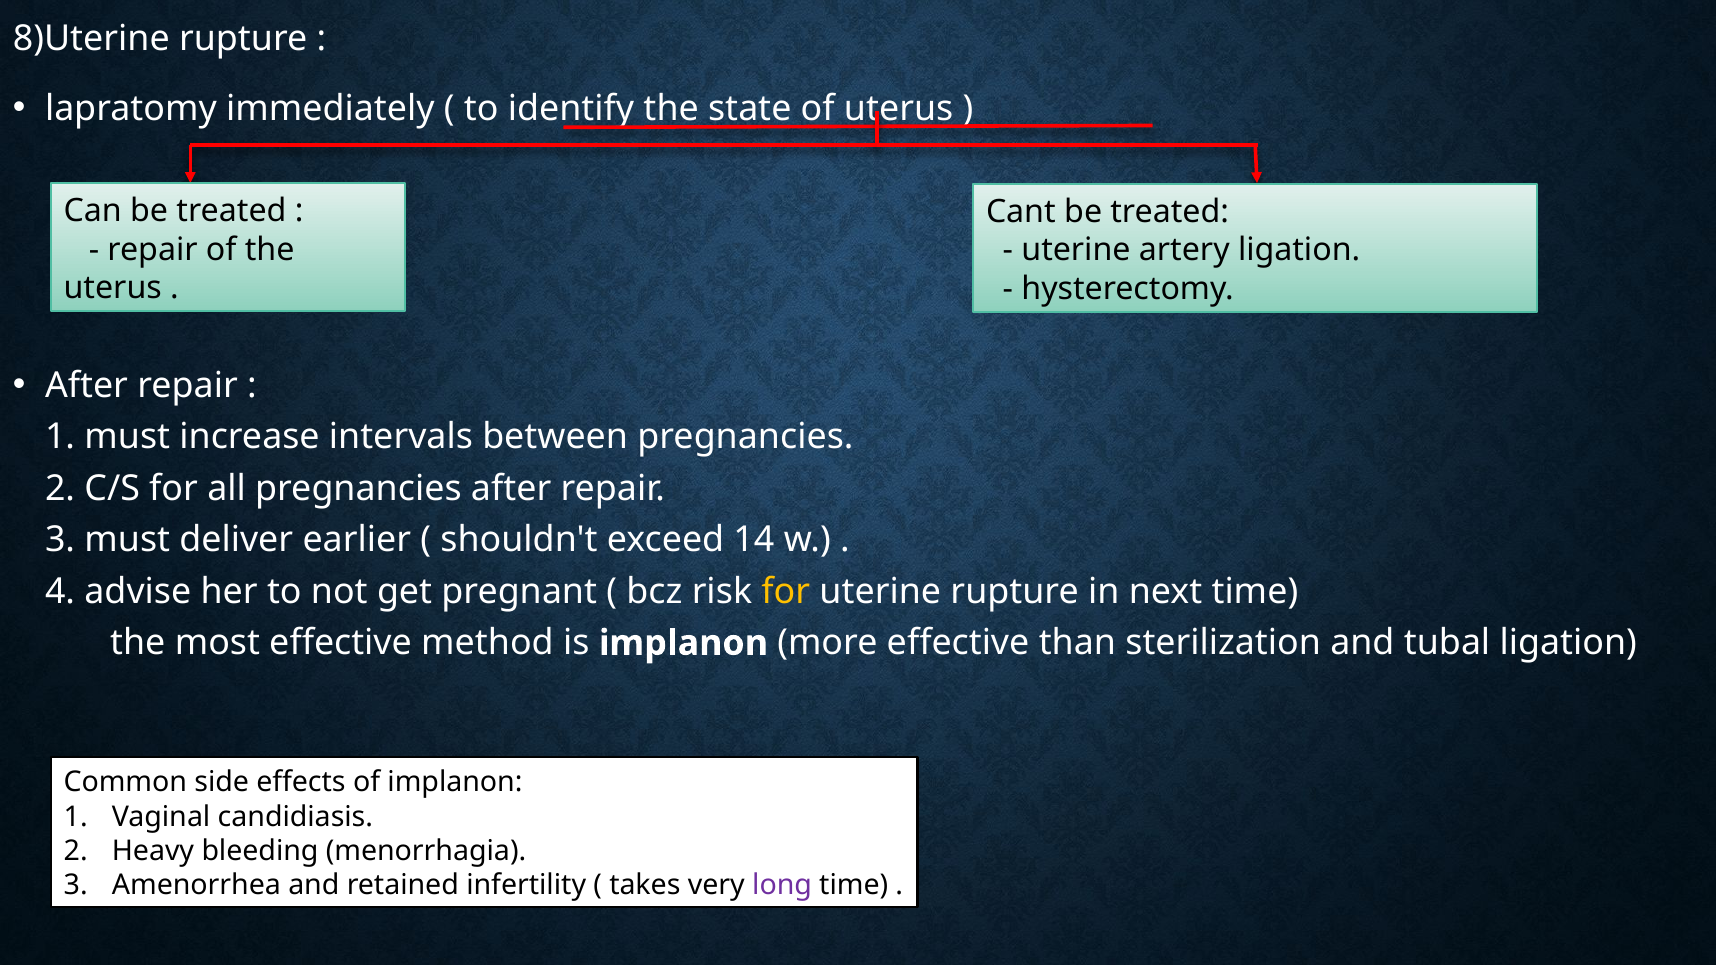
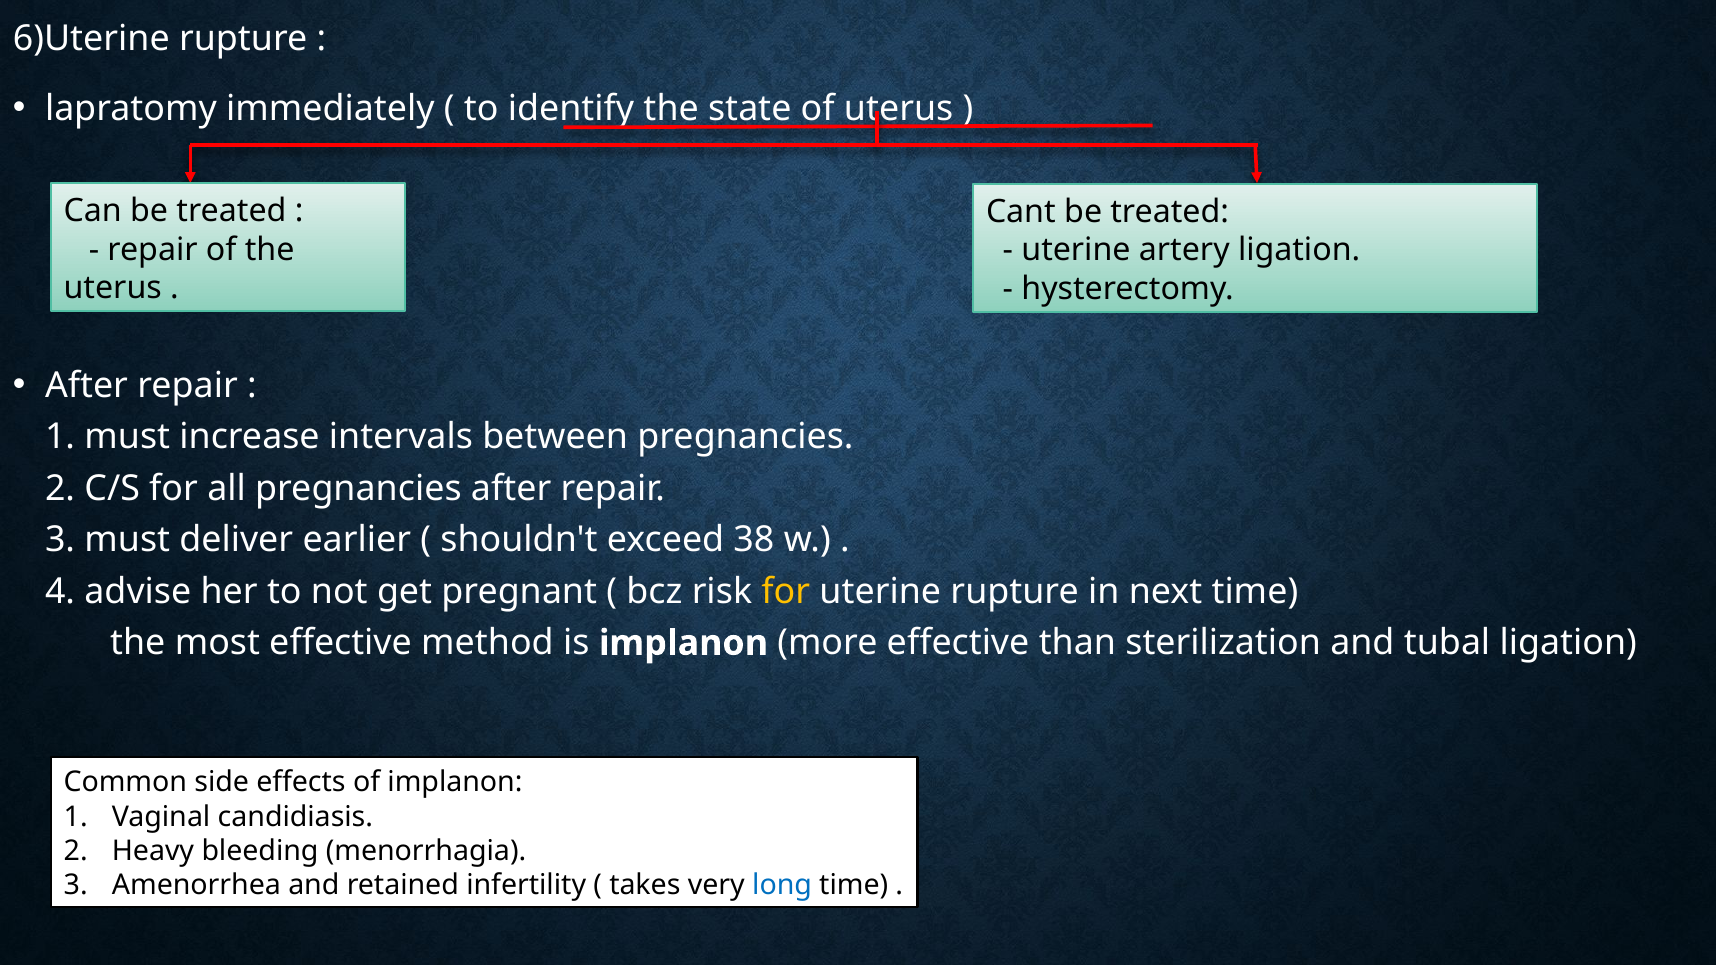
8)Uterine: 8)Uterine -> 6)Uterine
14: 14 -> 38
long colour: purple -> blue
